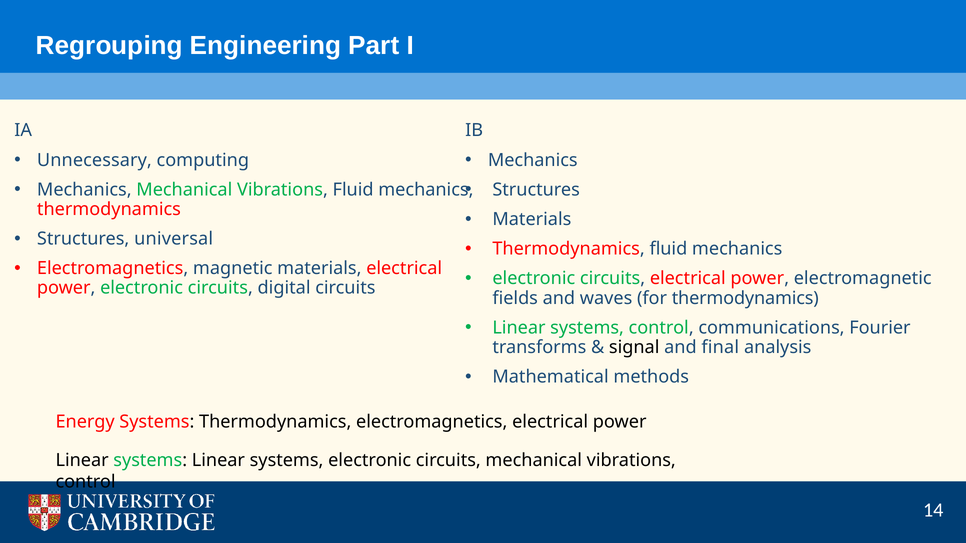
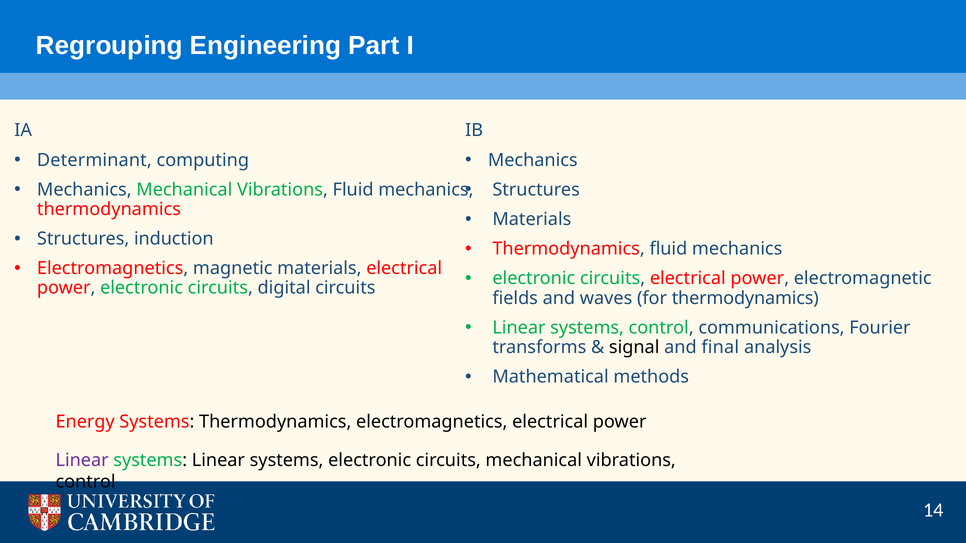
Unnecessary: Unnecessary -> Determinant
universal: universal -> induction
Linear at (82, 461) colour: black -> purple
